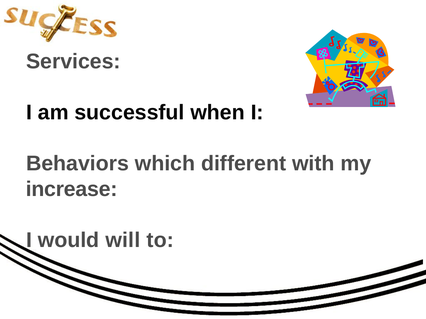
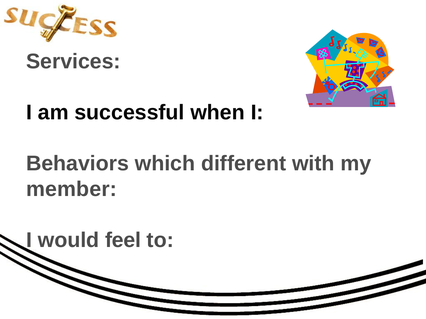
increase: increase -> member
will: will -> feel
